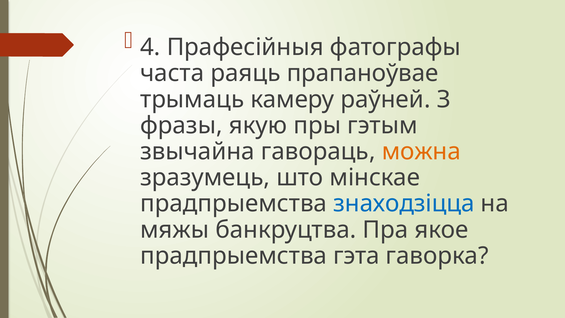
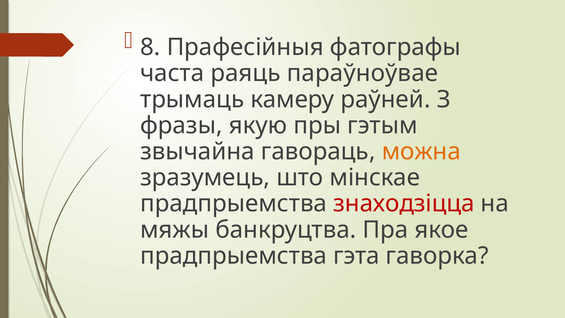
4: 4 -> 8
прапаноўвае: прапаноўвае -> параўноўвае
знаходзіцца colour: blue -> red
